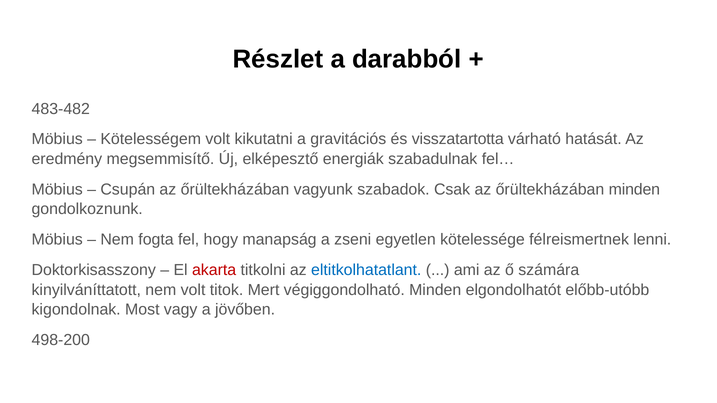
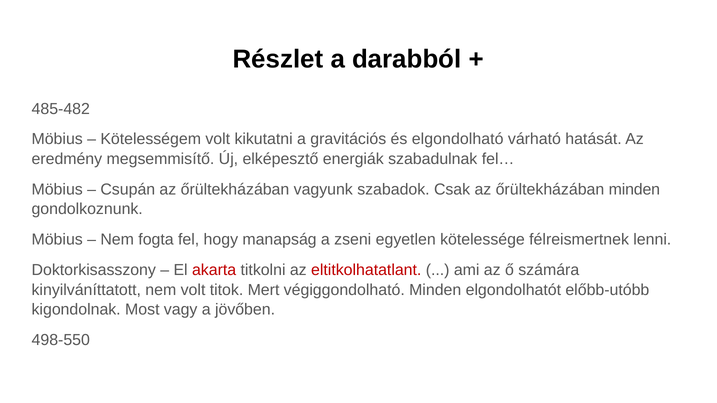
483-482: 483-482 -> 485-482
visszatartotta: visszatartotta -> elgondolható
eltitkolhatatlant colour: blue -> red
498-200: 498-200 -> 498-550
